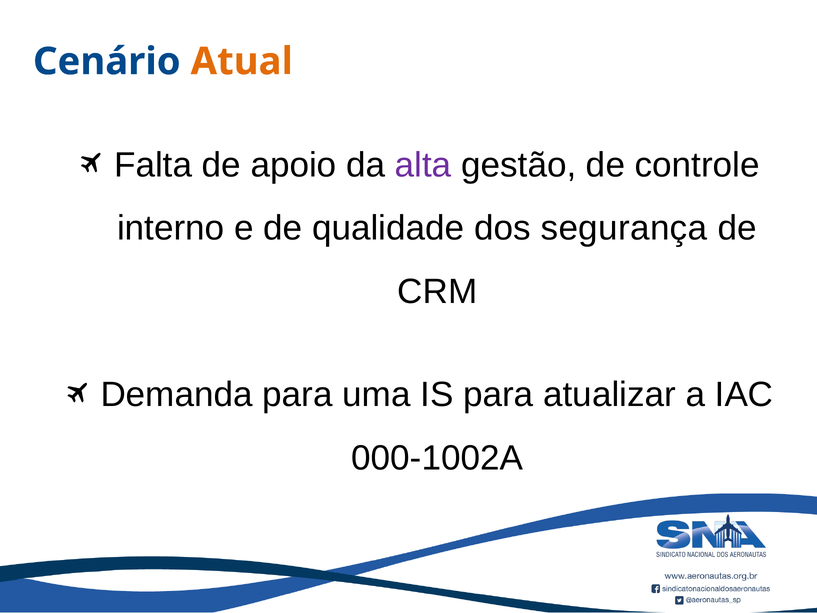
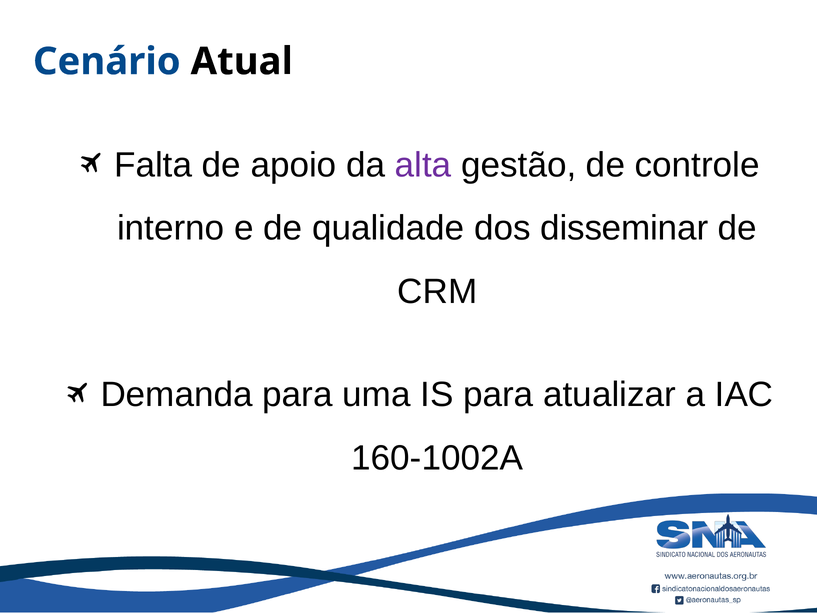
Atual colour: orange -> black
segurança: segurança -> disseminar
000-1002A: 000-1002A -> 160-1002A
